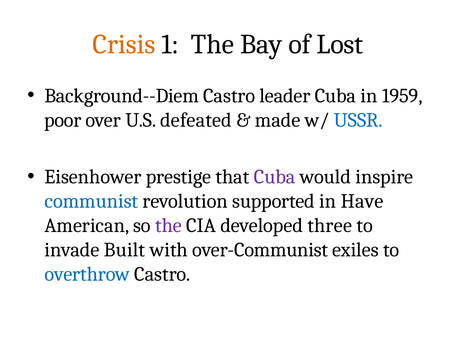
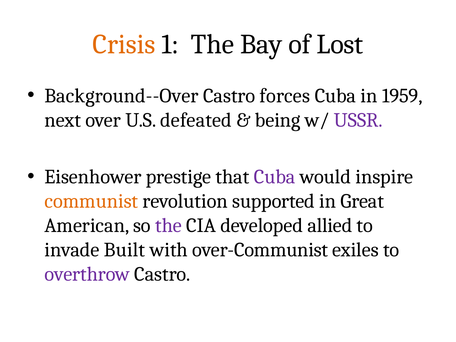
Background--Diem: Background--Diem -> Background--Over
leader: leader -> forces
poor: poor -> next
made: made -> being
USSR colour: blue -> purple
communist colour: blue -> orange
Have: Have -> Great
three: three -> allied
overthrow colour: blue -> purple
